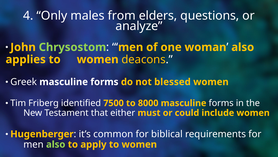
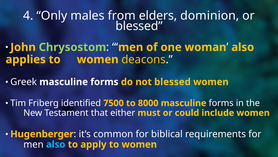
questions: questions -> dominion
analyze at (139, 26): analyze -> blessed
also at (56, 144) colour: light green -> light blue
